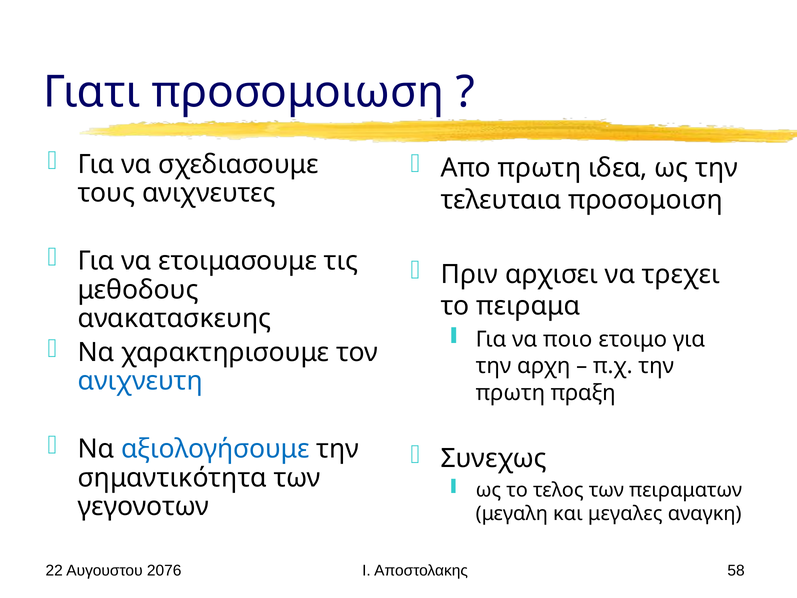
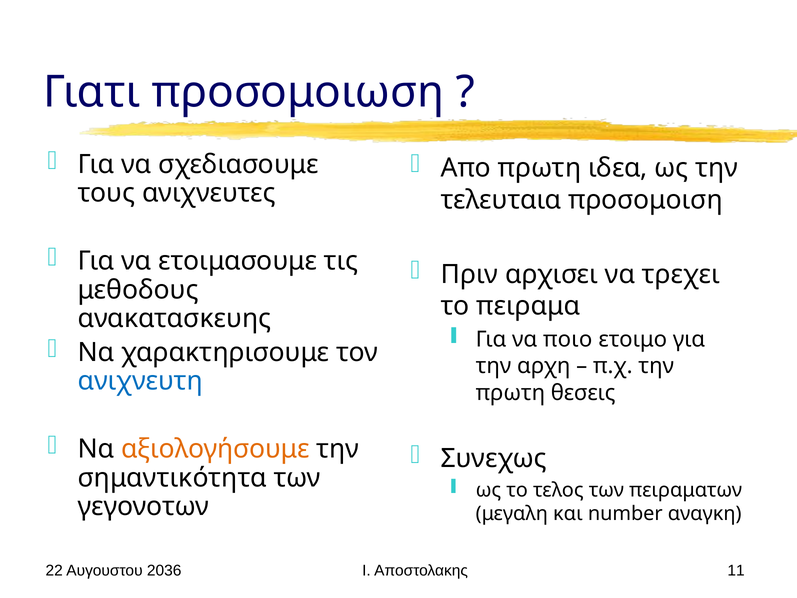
πραξη: πραξη -> θεσεις
αξιολογήσουμε colour: blue -> orange
μεγαλες: μεγαλες -> number
2076: 2076 -> 2036
58: 58 -> 11
